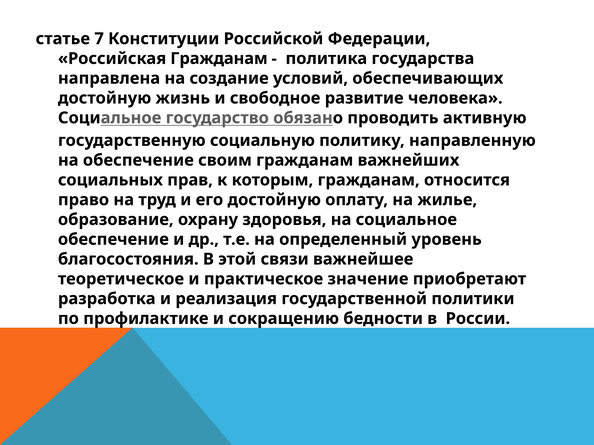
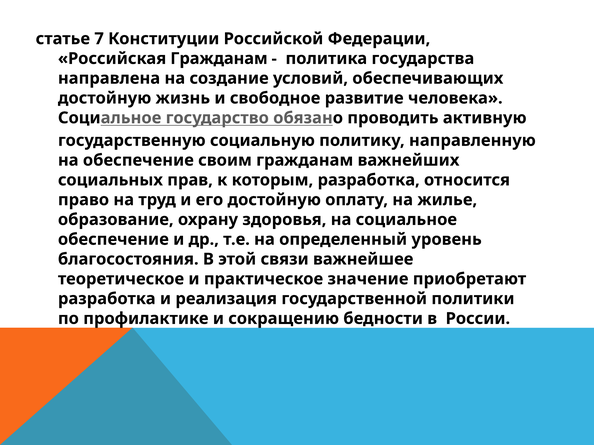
которым гражданам: гражданам -> разработка
